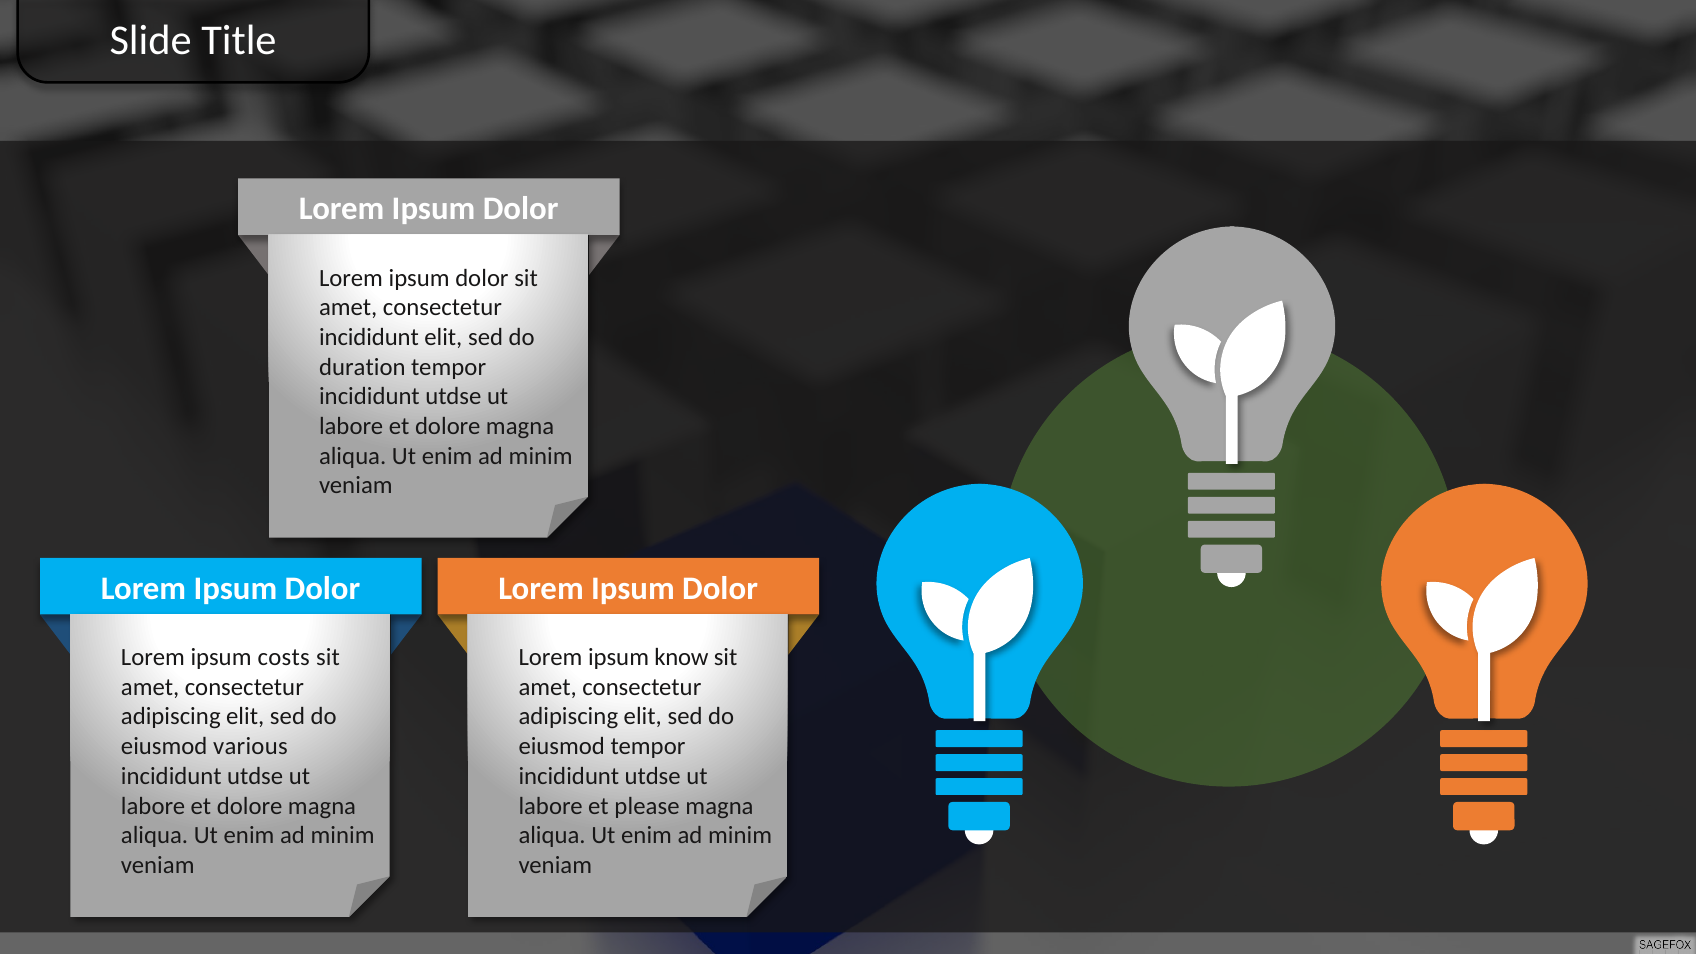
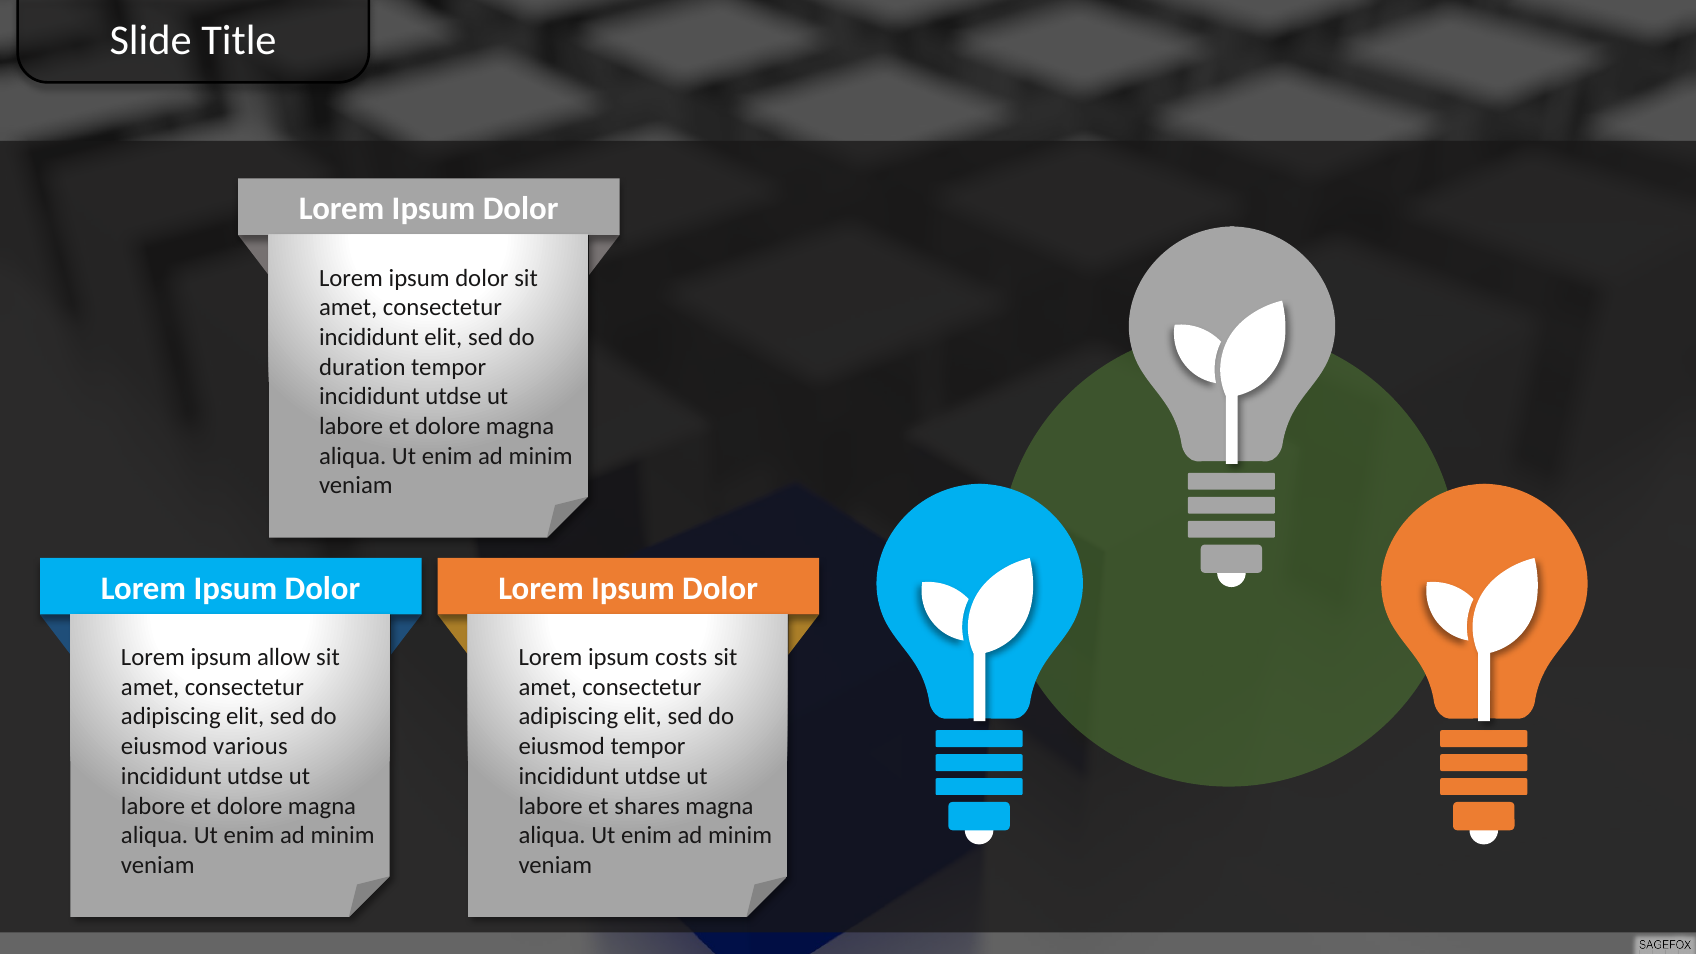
costs: costs -> allow
know: know -> costs
please: please -> shares
